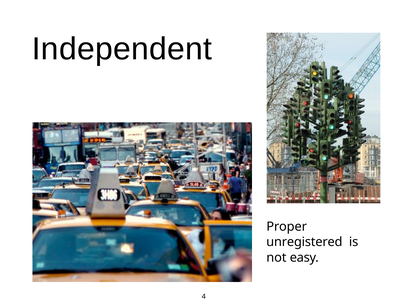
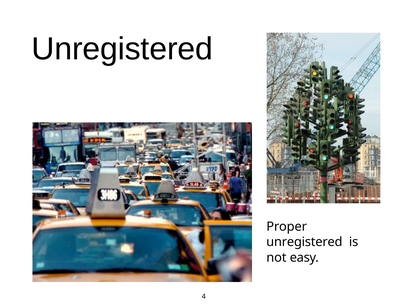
Independent at (122, 49): Independent -> Unregistered
